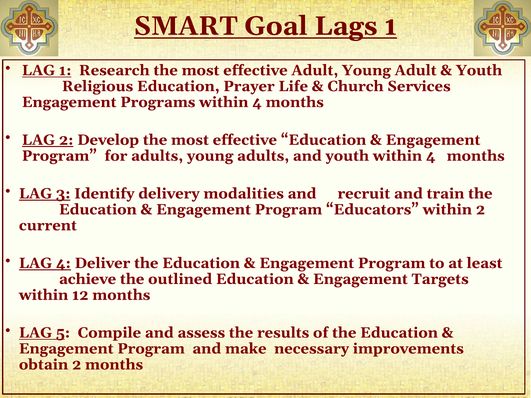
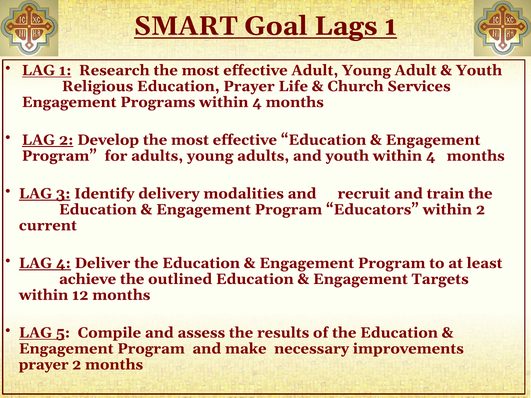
obtain at (44, 365): obtain -> prayer
